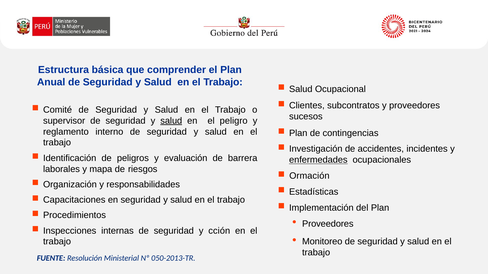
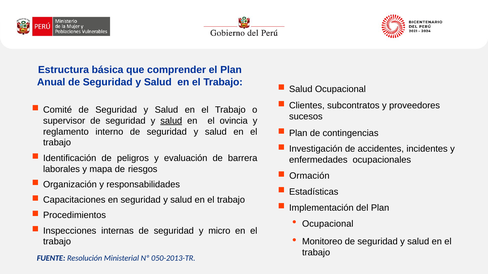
peligro: peligro -> ovincia
enfermedades underline: present -> none
Proveedores at (328, 224): Proveedores -> Ocupacional
cción: cción -> micro
